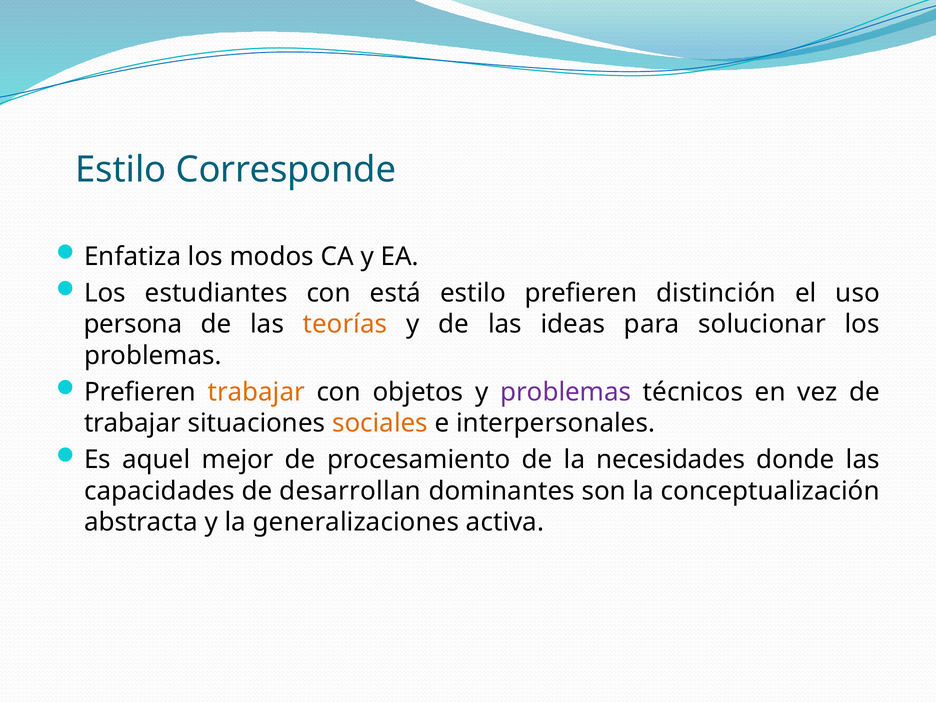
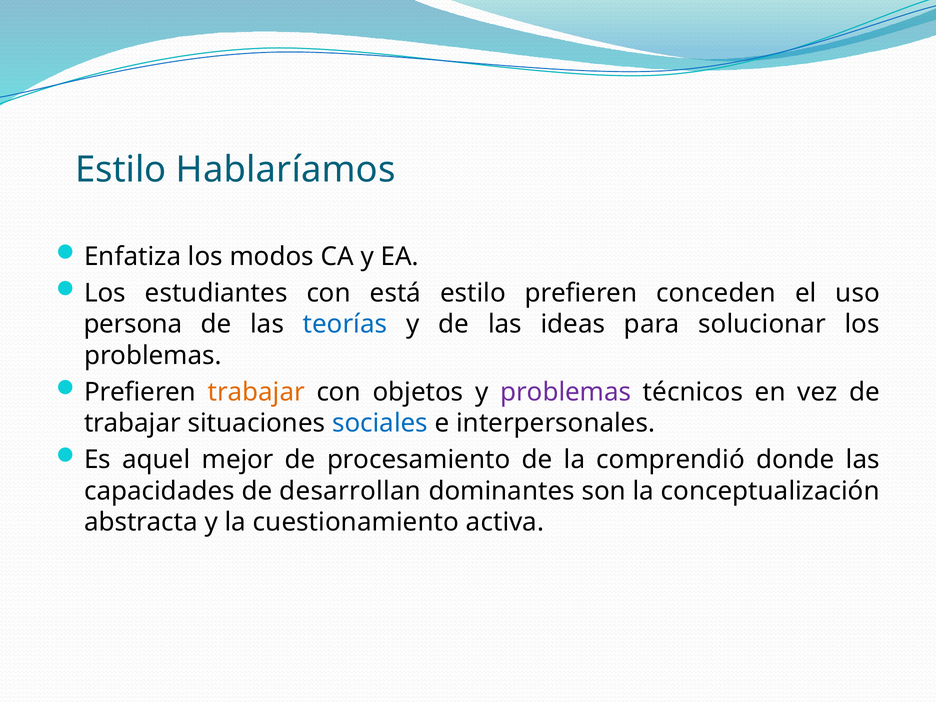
Corresponde: Corresponde -> Hablaríamos
distinción: distinción -> conceden
teorías colour: orange -> blue
sociales colour: orange -> blue
necesidades: necesidades -> comprendió
generalizaciones: generalizaciones -> cuestionamiento
